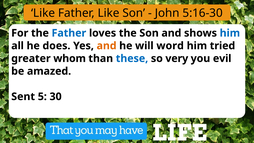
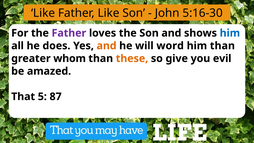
Father at (69, 33) colour: blue -> purple
him tried: tried -> than
these colour: blue -> orange
very: very -> give
Sent: Sent -> That
30: 30 -> 87
